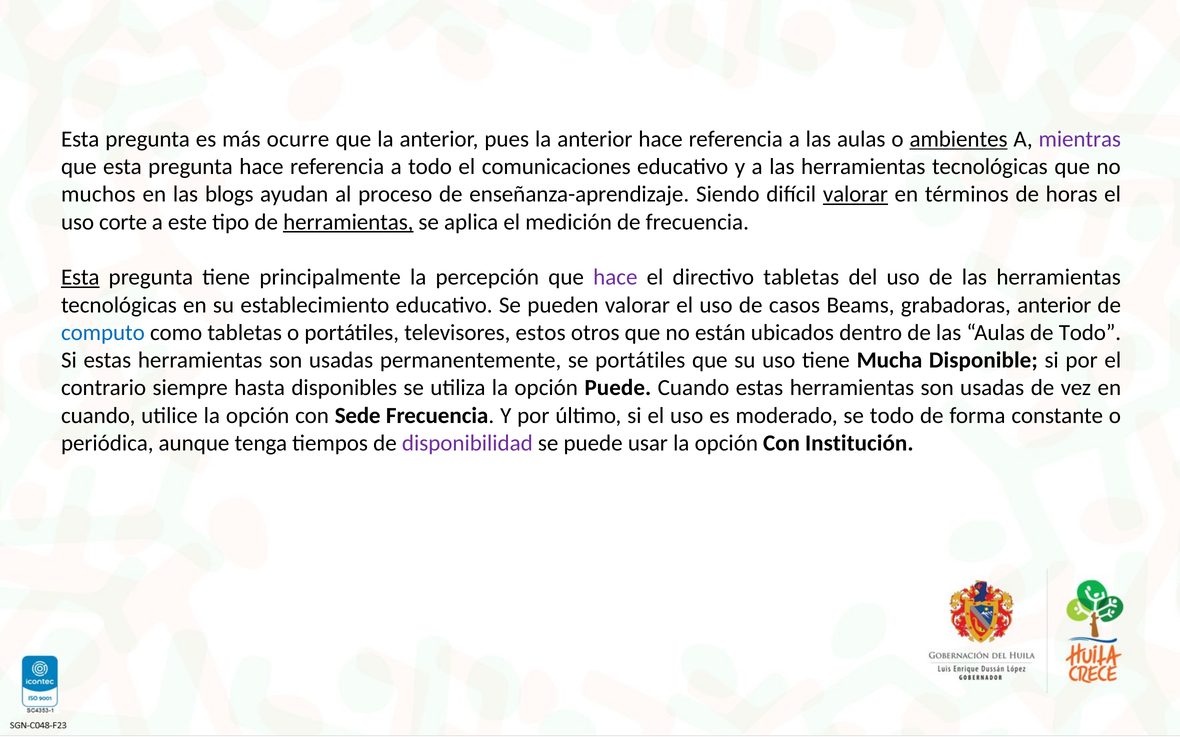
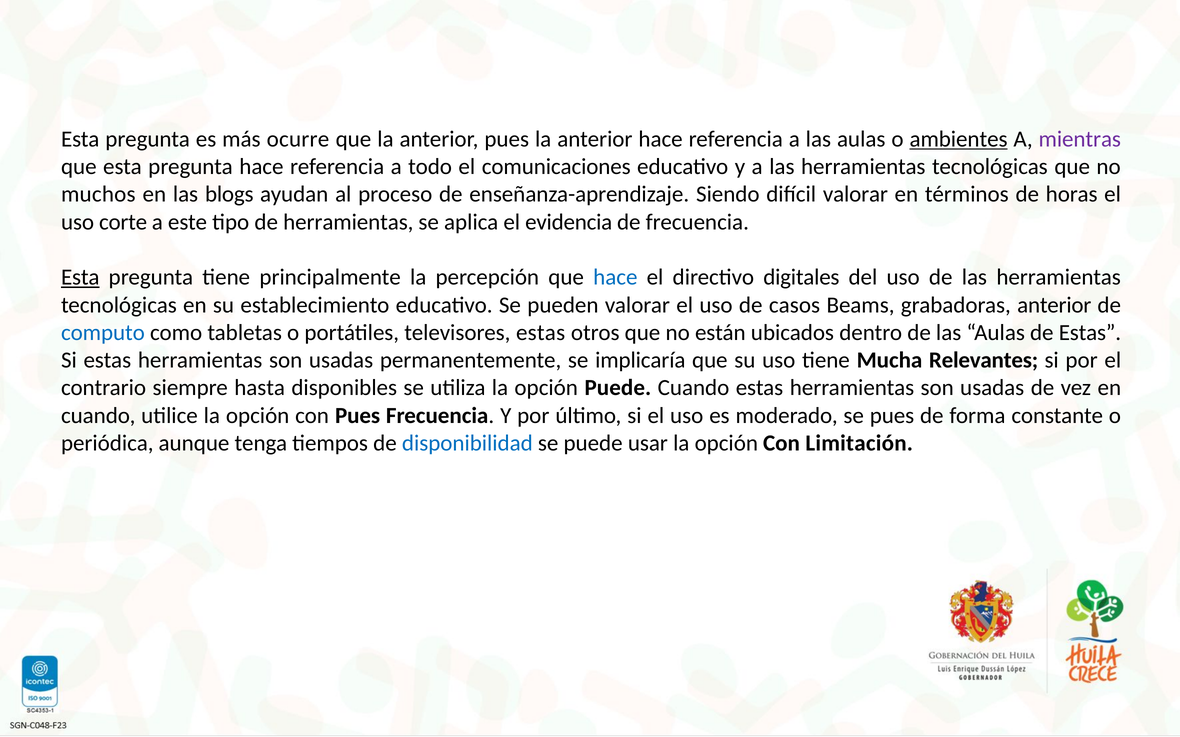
valorar at (855, 195) underline: present -> none
herramientas at (348, 222) underline: present -> none
medición: medición -> evidencia
hace at (615, 277) colour: purple -> blue
directivo tabletas: tabletas -> digitales
televisores estos: estos -> estas
de Todo: Todo -> Estas
se portátiles: portátiles -> implicaría
Disponible: Disponible -> Relevantes
con Sede: Sede -> Pues
se todo: todo -> pues
disponibilidad colour: purple -> blue
Institución: Institución -> Limitación
